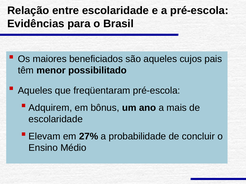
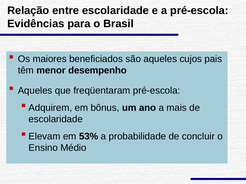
possibilitado: possibilitado -> desempenho
27%: 27% -> 53%
